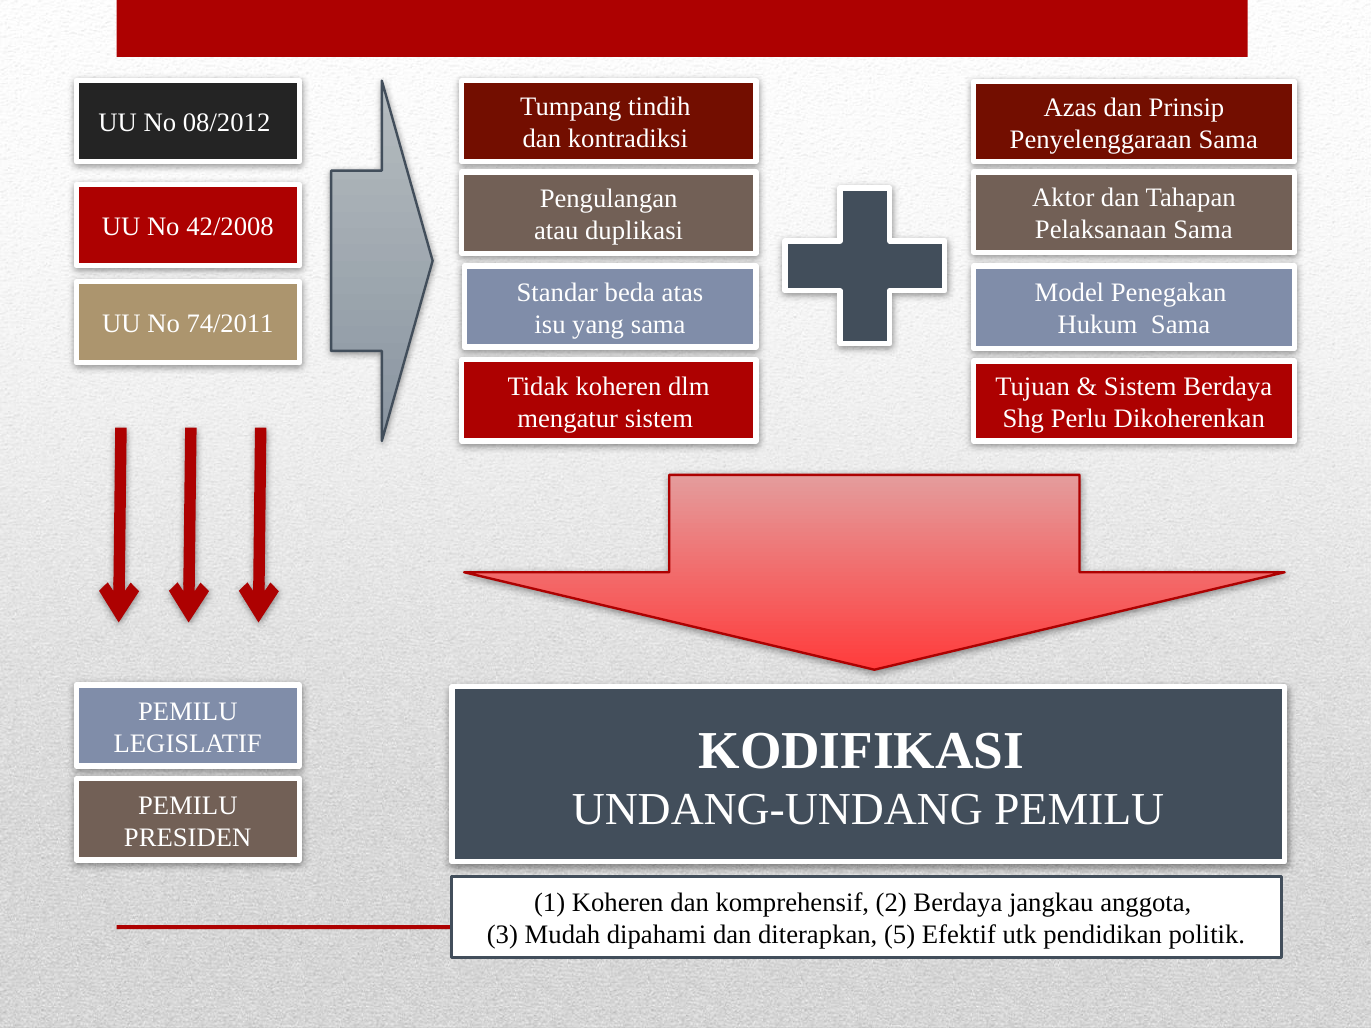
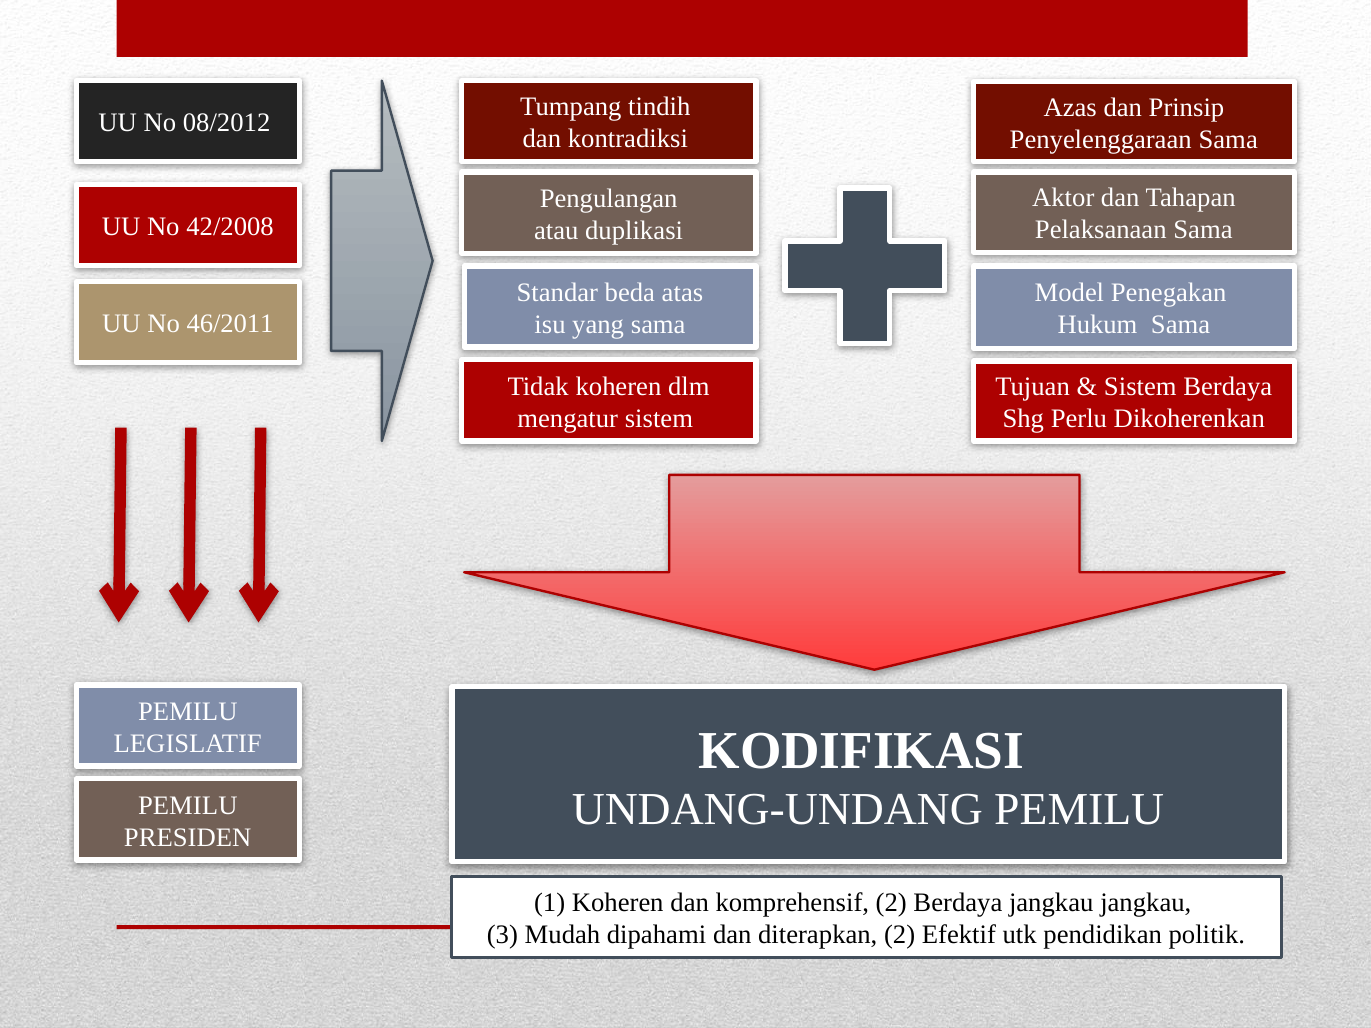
74/2011: 74/2011 -> 46/2011
jangkau anggota: anggota -> jangkau
diterapkan 5: 5 -> 2
